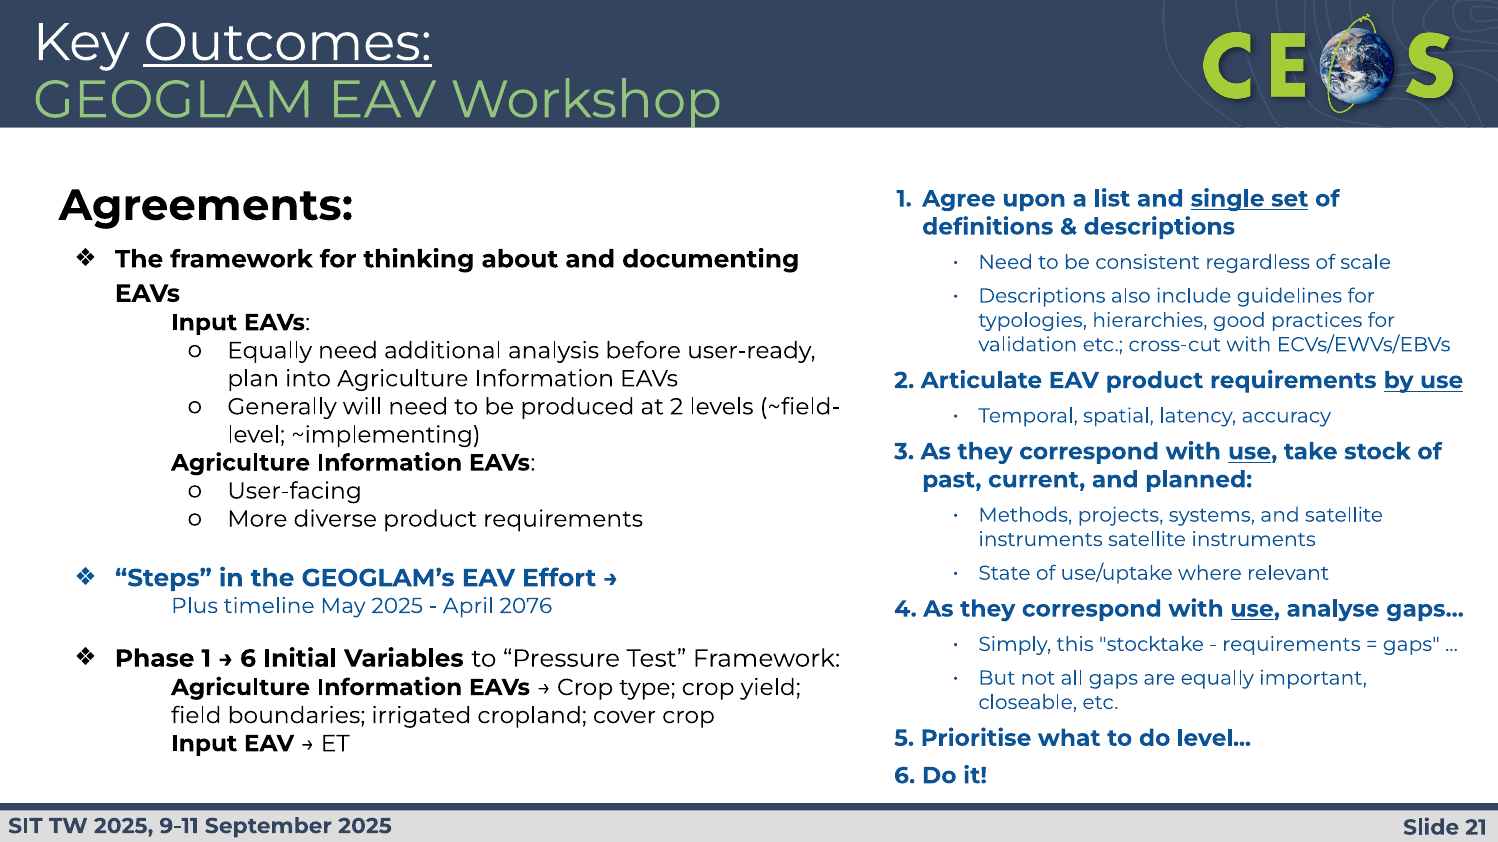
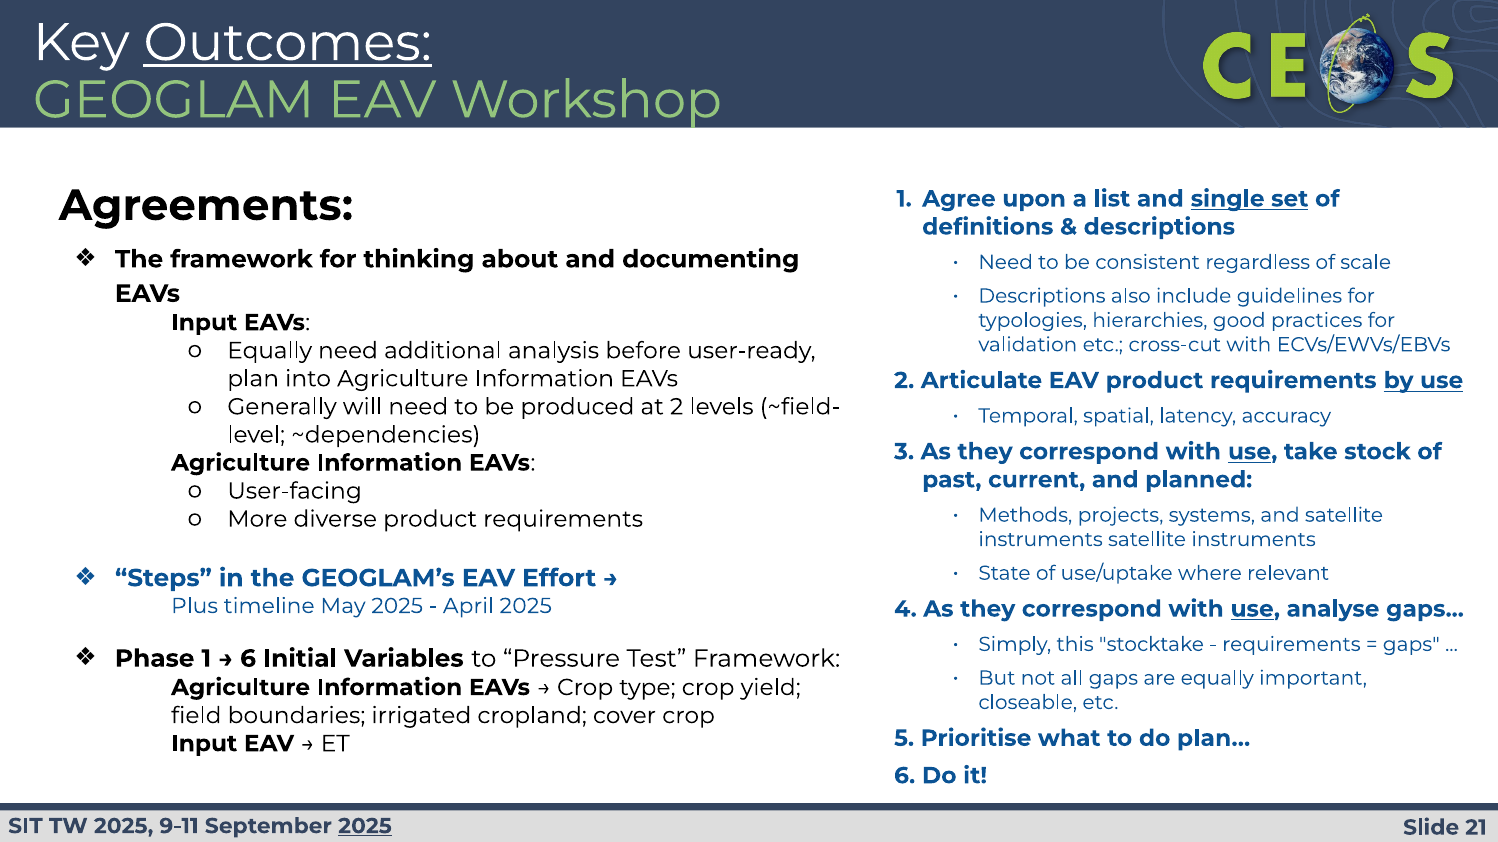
~implementing: ~implementing -> ~dependencies
April 2076: 2076 -> 2025
do level: level -> plan
2025 at (365, 827) underline: none -> present
